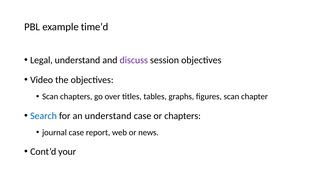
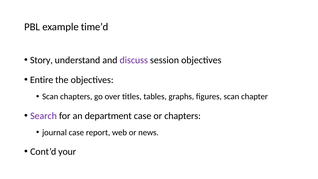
Legal: Legal -> Story
Video: Video -> Entire
Search colour: blue -> purple
an understand: understand -> department
